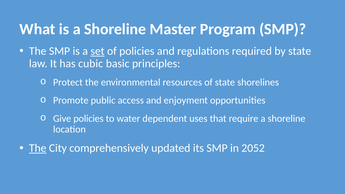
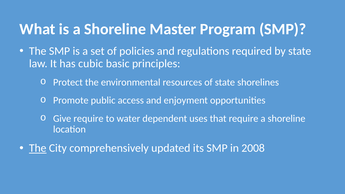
set underline: present -> none
Give policies: policies -> require
2052: 2052 -> 2008
